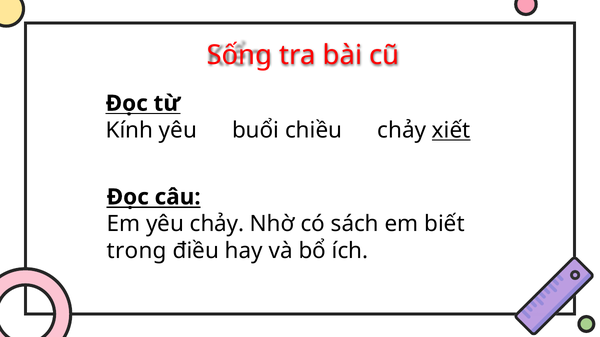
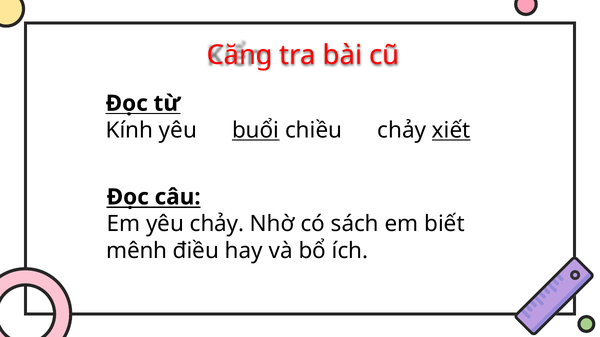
Sống: Sống -> Căng
buổi underline: none -> present
trong: trong -> mênh
